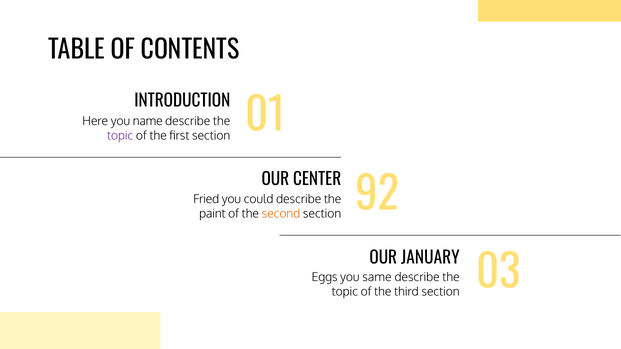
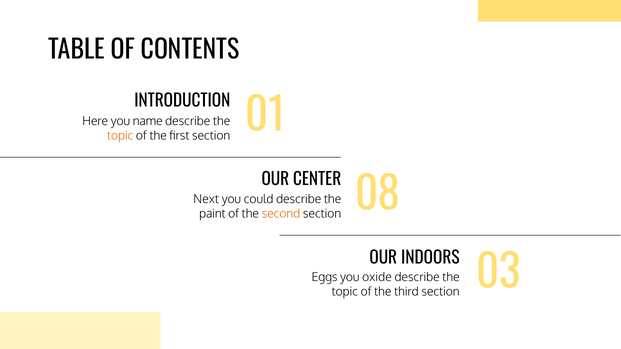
topic at (120, 136) colour: purple -> orange
92: 92 -> 08
Fried: Fried -> Next
JANUARY: JANUARY -> INDOORS
same: same -> oxide
